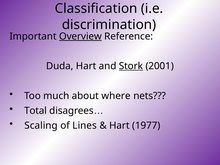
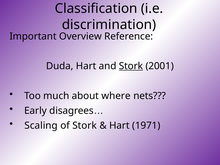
Overview underline: present -> none
Total: Total -> Early
of Lines: Lines -> Stork
1977: 1977 -> 1971
